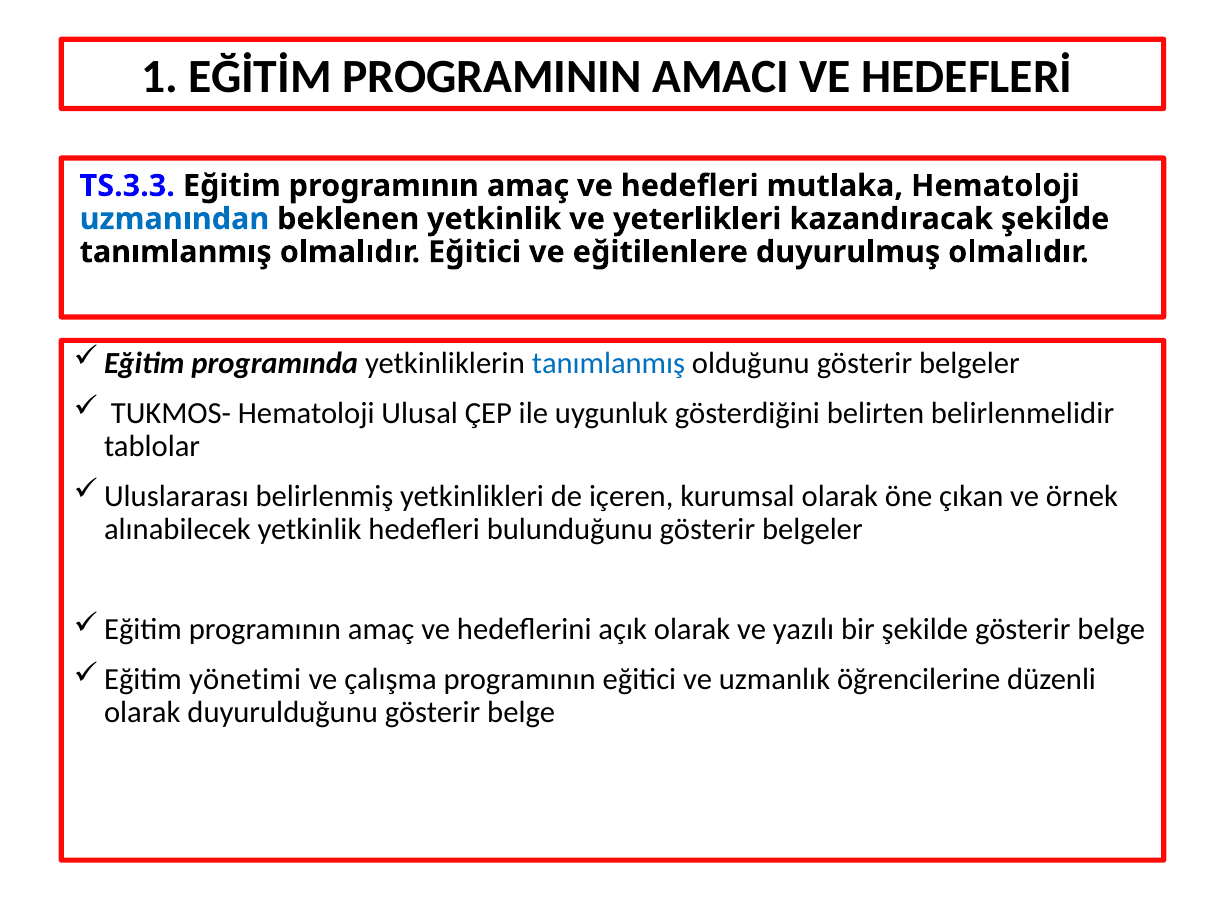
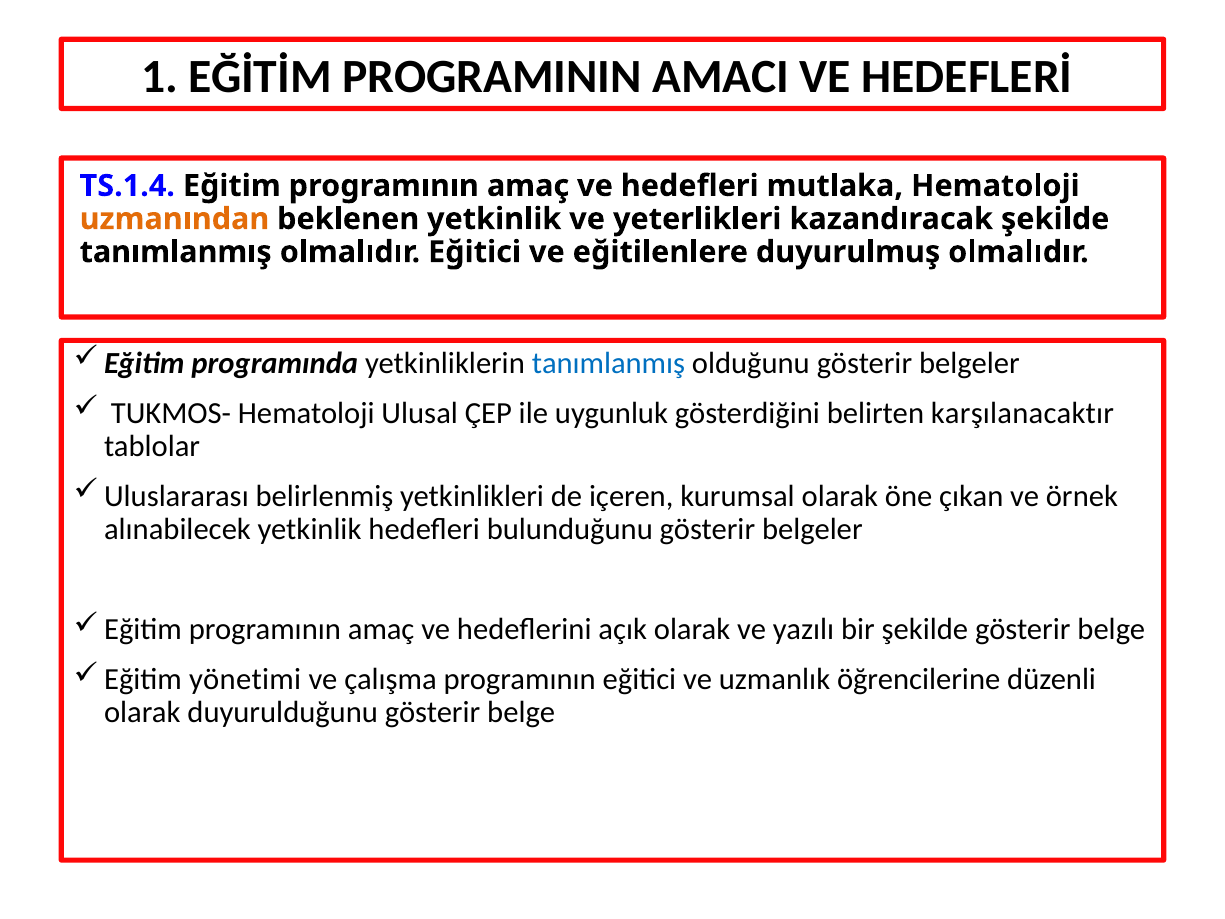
TS.3.3: TS.3.3 -> TS.1.4
uzmanından colour: blue -> orange
belirlenmelidir: belirlenmelidir -> karşılanacaktır
